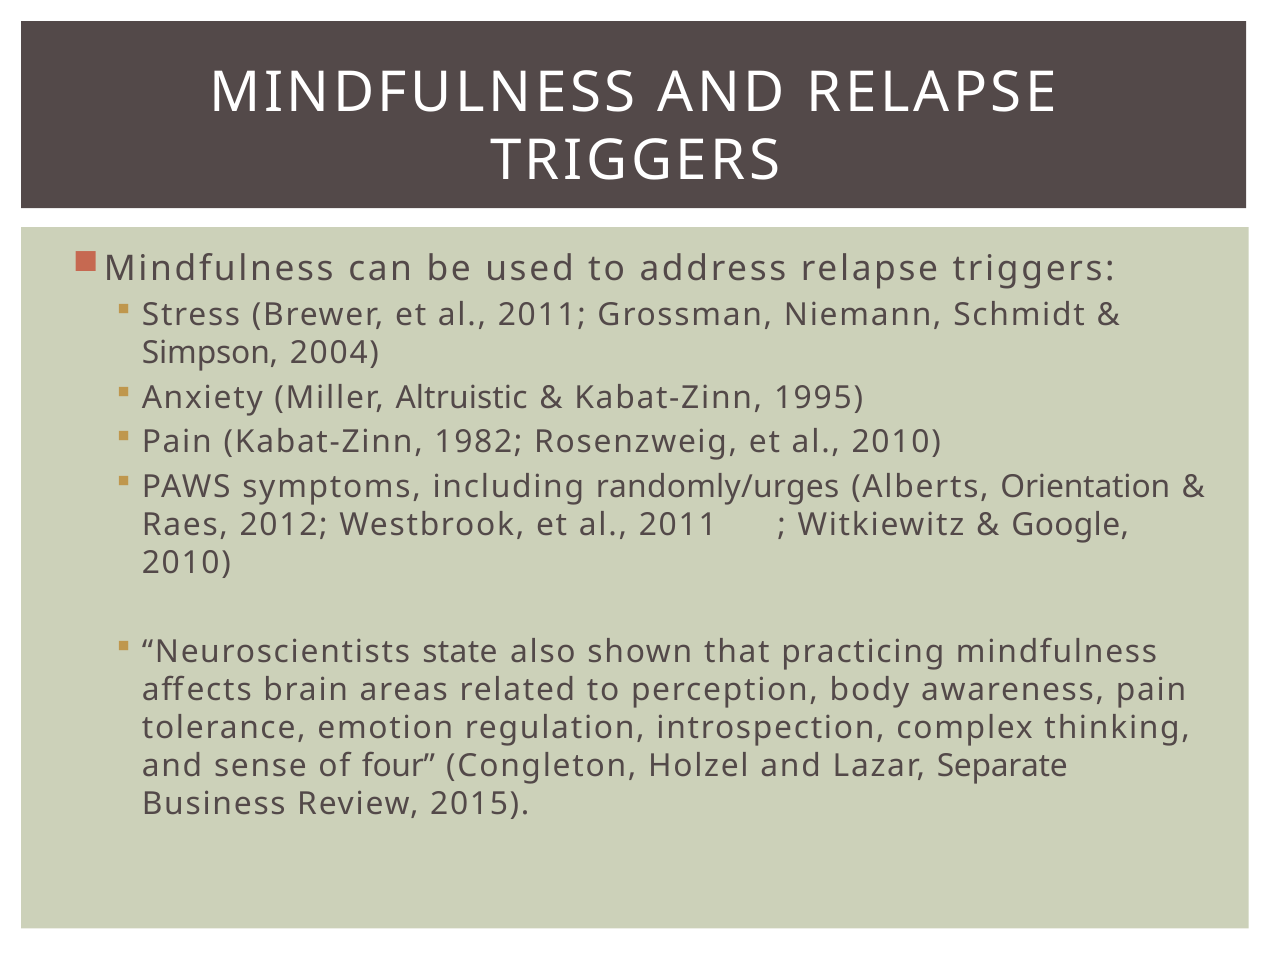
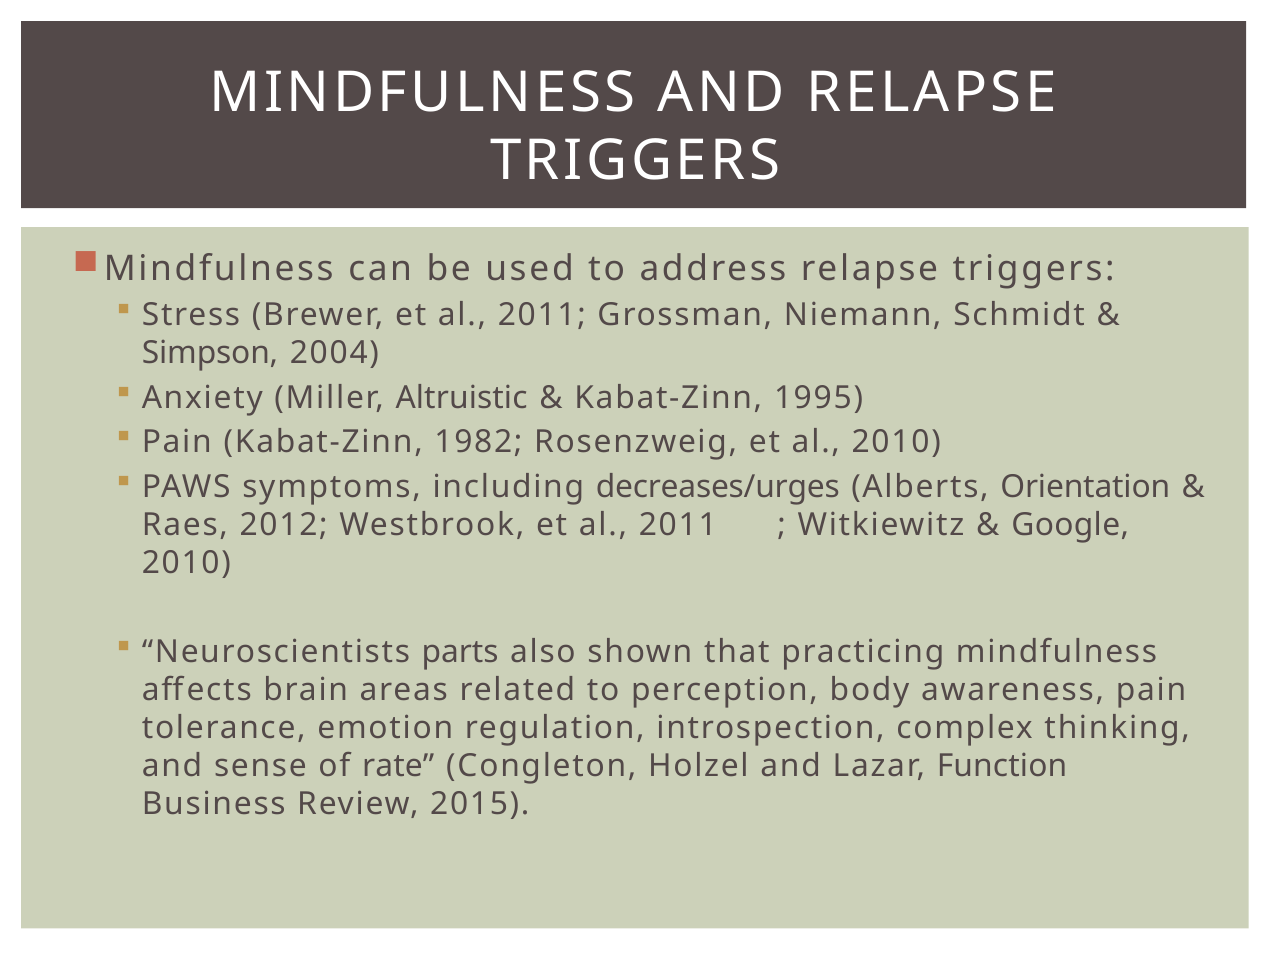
randomly/urges: randomly/urges -> decreases/urges
state: state -> parts
four: four -> rate
Separate: Separate -> Function
